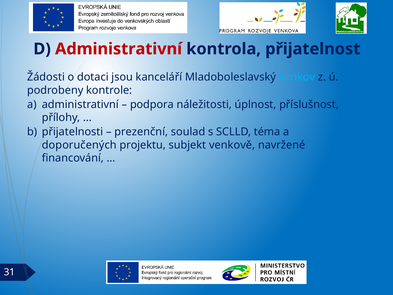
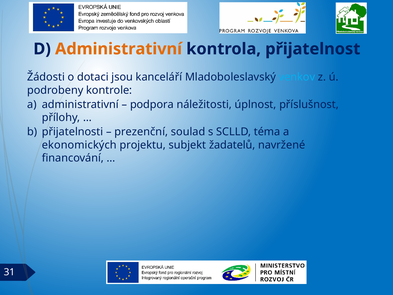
Administrativní at (119, 49) colour: red -> orange
doporučených: doporučených -> ekonomických
venkově: venkově -> žadatelů
